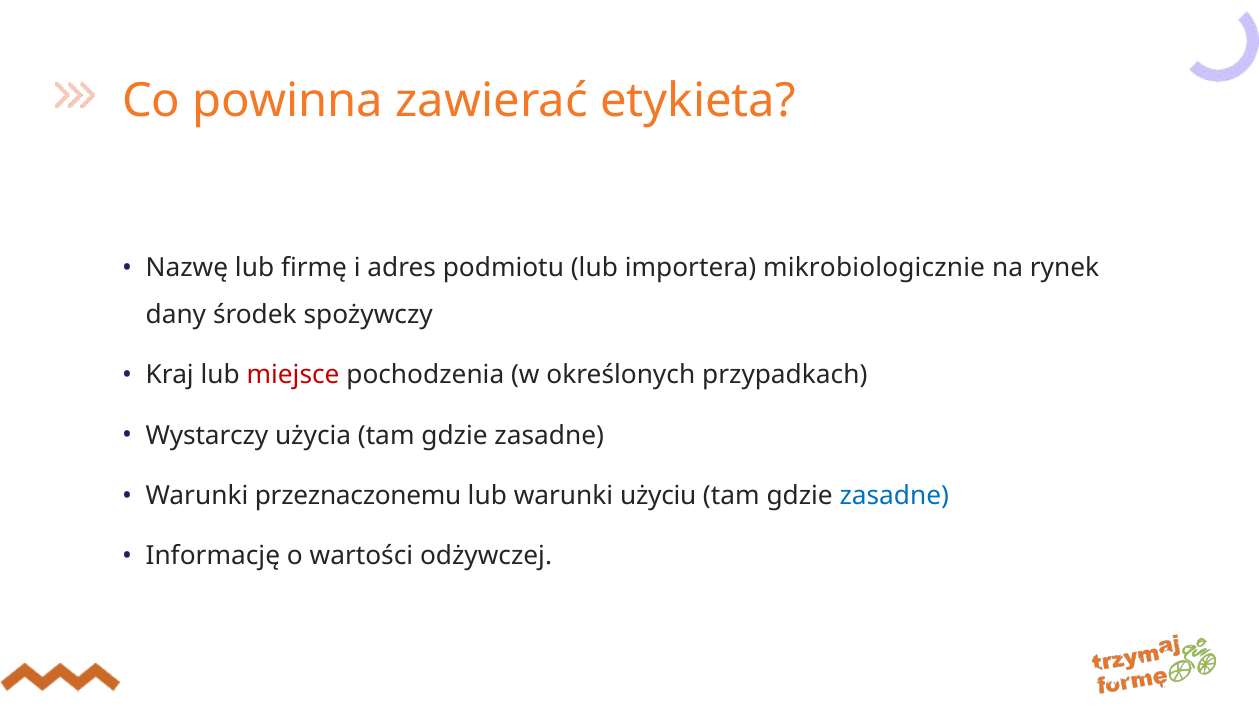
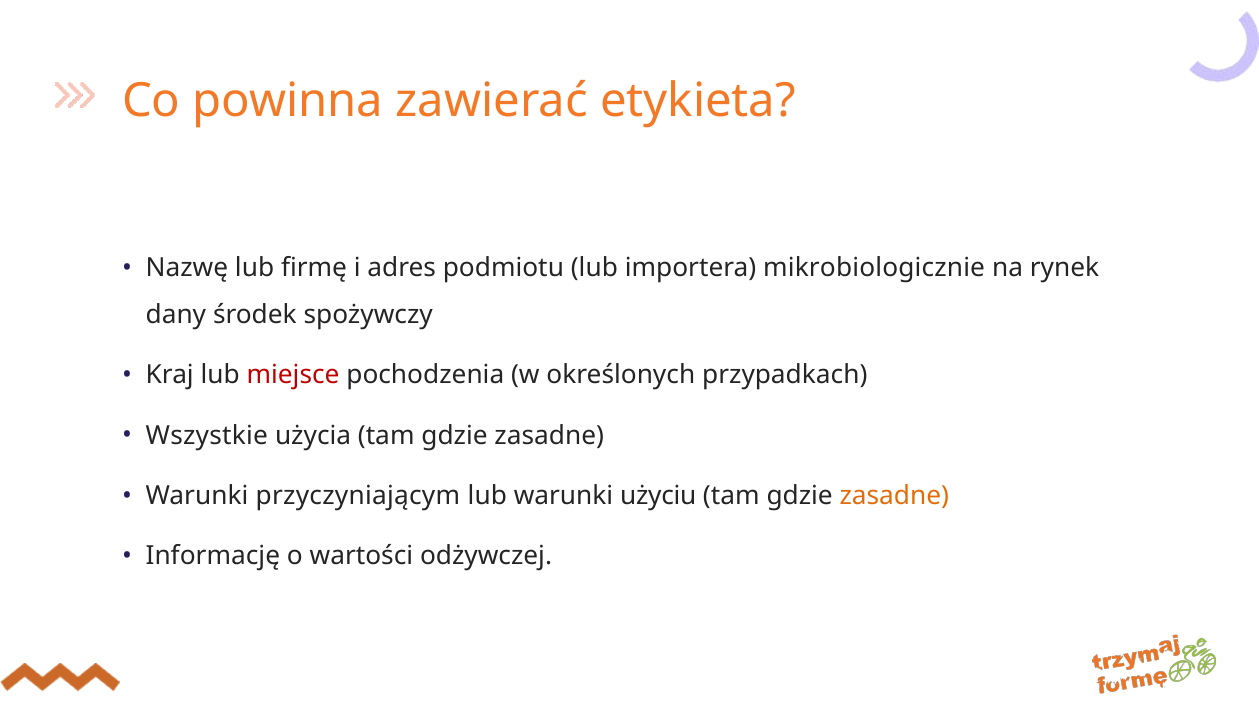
Wystarczy: Wystarczy -> Wszystkie
przeznaczonemu: przeznaczonemu -> przyczyniającym
zasadne at (894, 496) colour: blue -> orange
